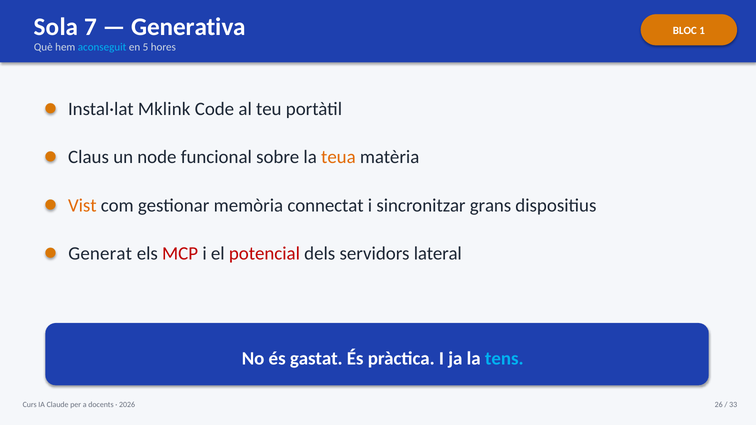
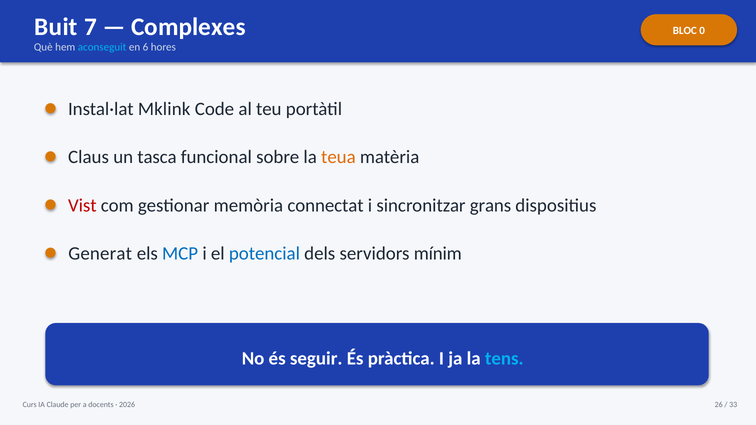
Sola: Sola -> Buit
Generativa: Generativa -> Complexes
1: 1 -> 0
5: 5 -> 6
node: node -> tasca
Vist colour: orange -> red
MCP colour: red -> blue
potencial colour: red -> blue
lateral: lateral -> mínim
gastat: gastat -> seguir
